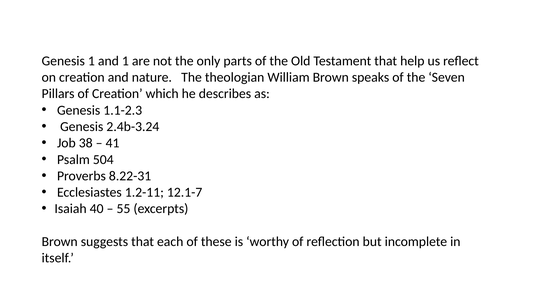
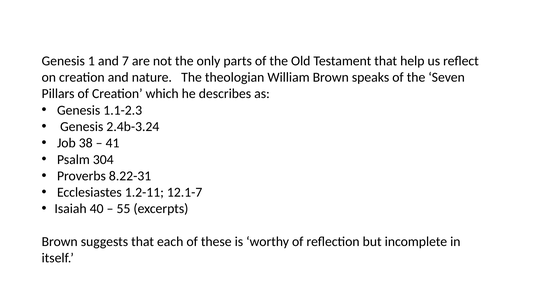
and 1: 1 -> 7
504: 504 -> 304
